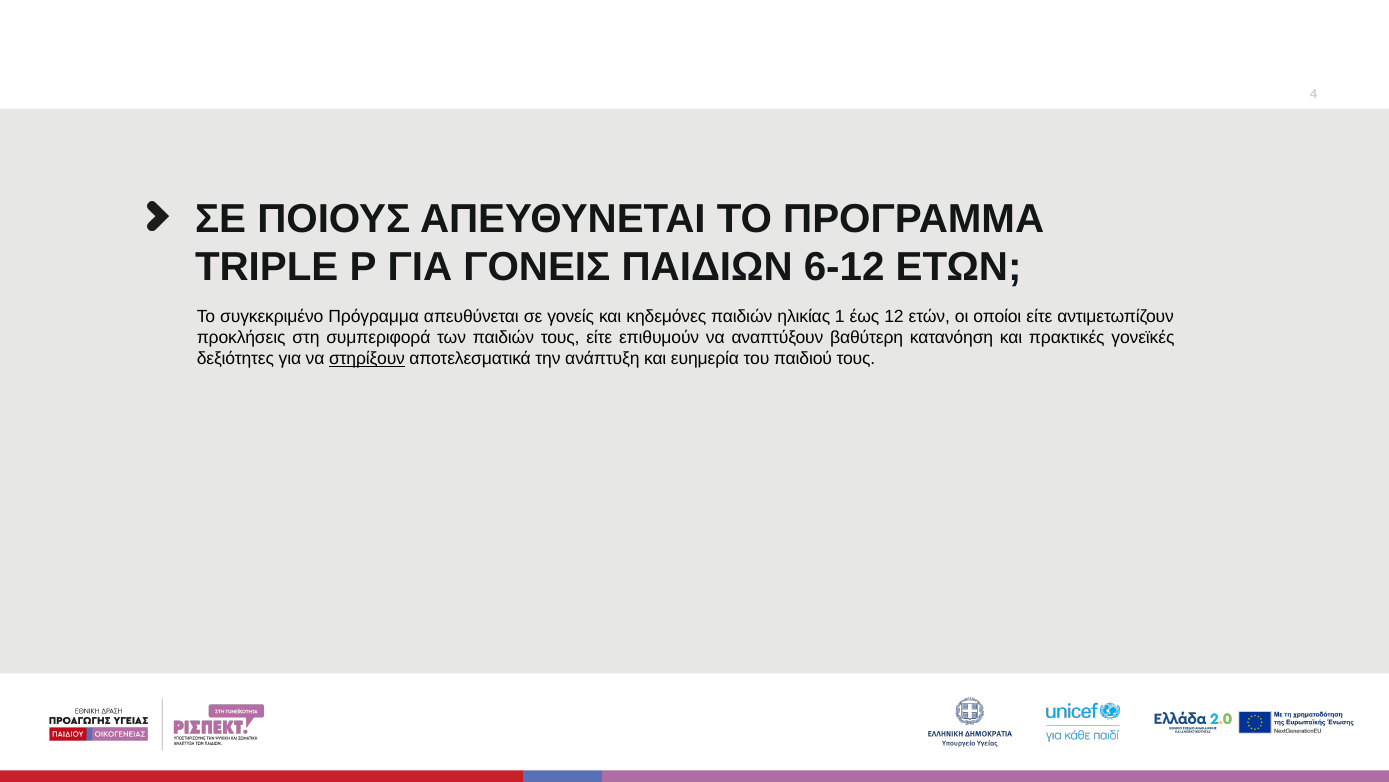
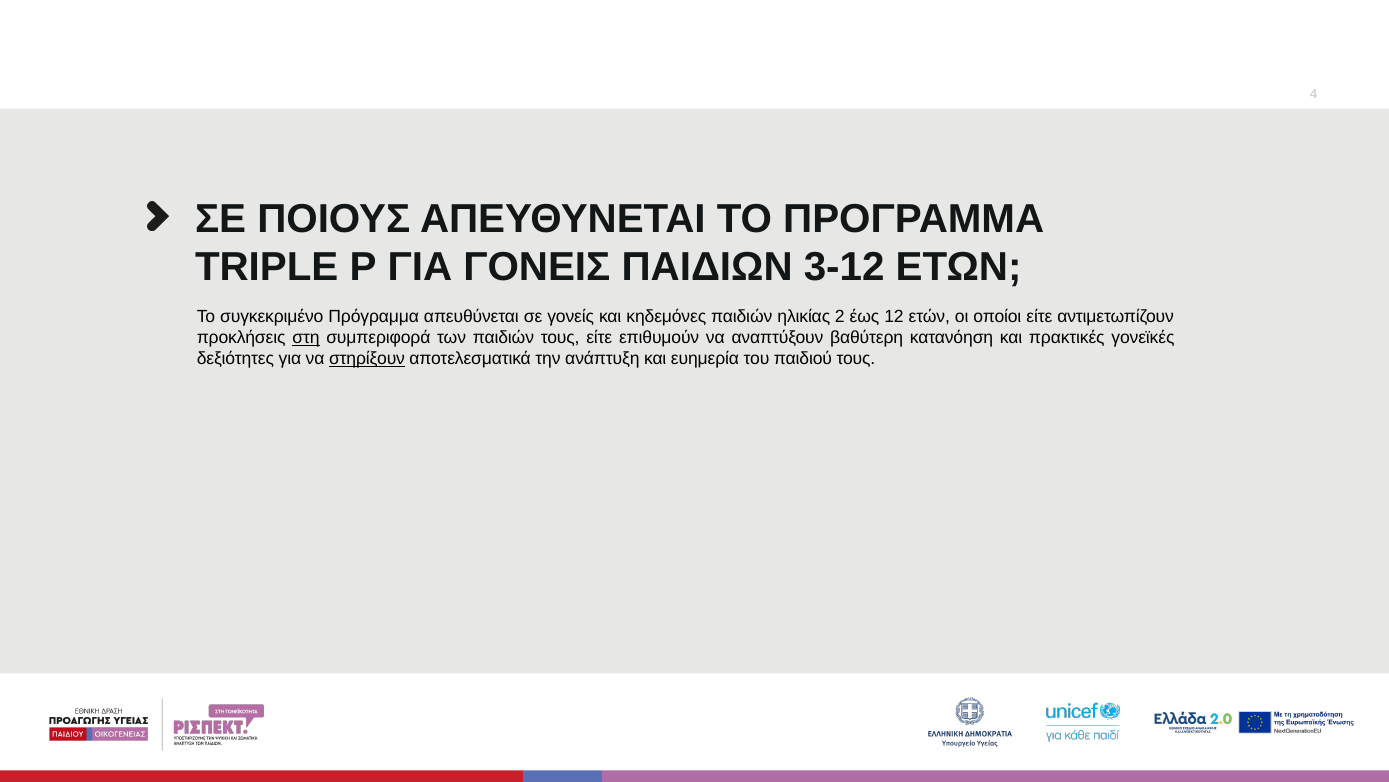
6-12: 6-12 -> 3-12
1: 1 -> 2
στη underline: none -> present
